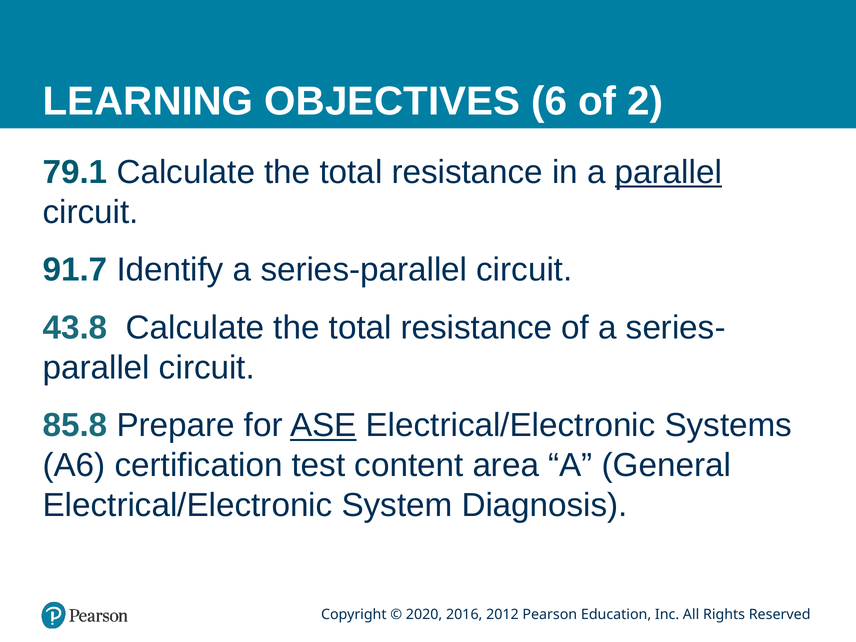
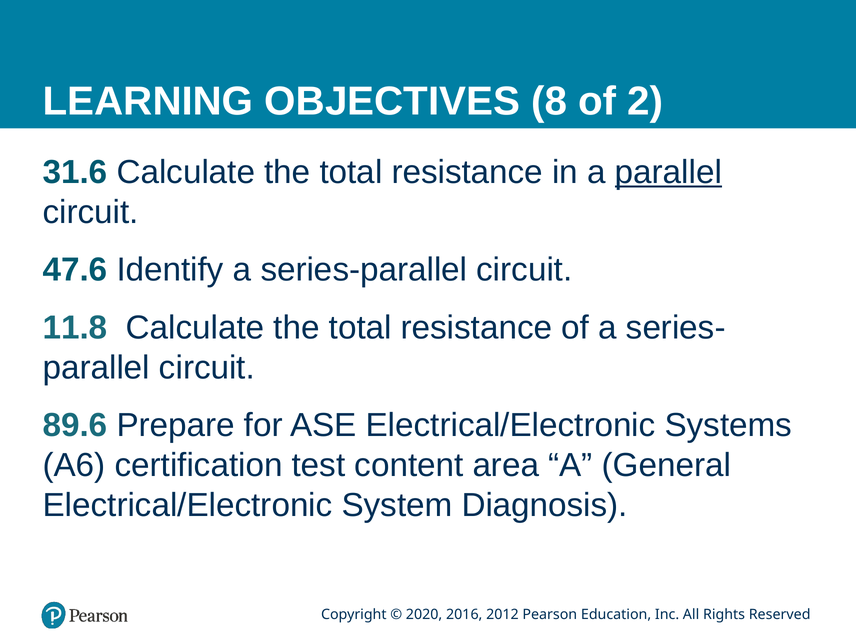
6: 6 -> 8
79.1: 79.1 -> 31.6
91.7: 91.7 -> 47.6
43.8: 43.8 -> 11.8
85.8: 85.8 -> 89.6
ASE underline: present -> none
